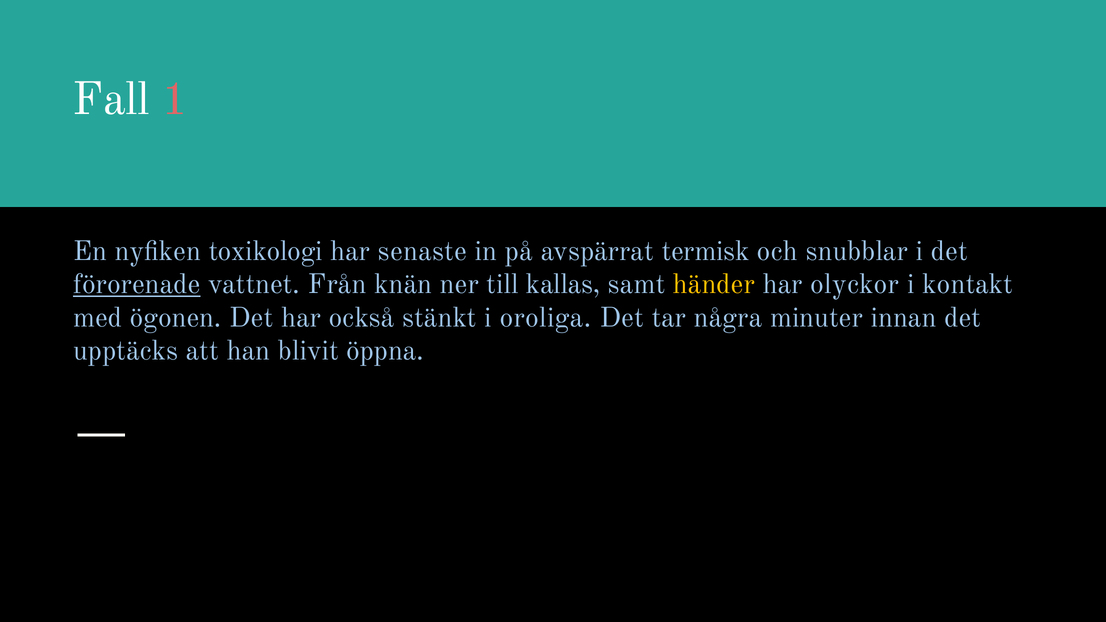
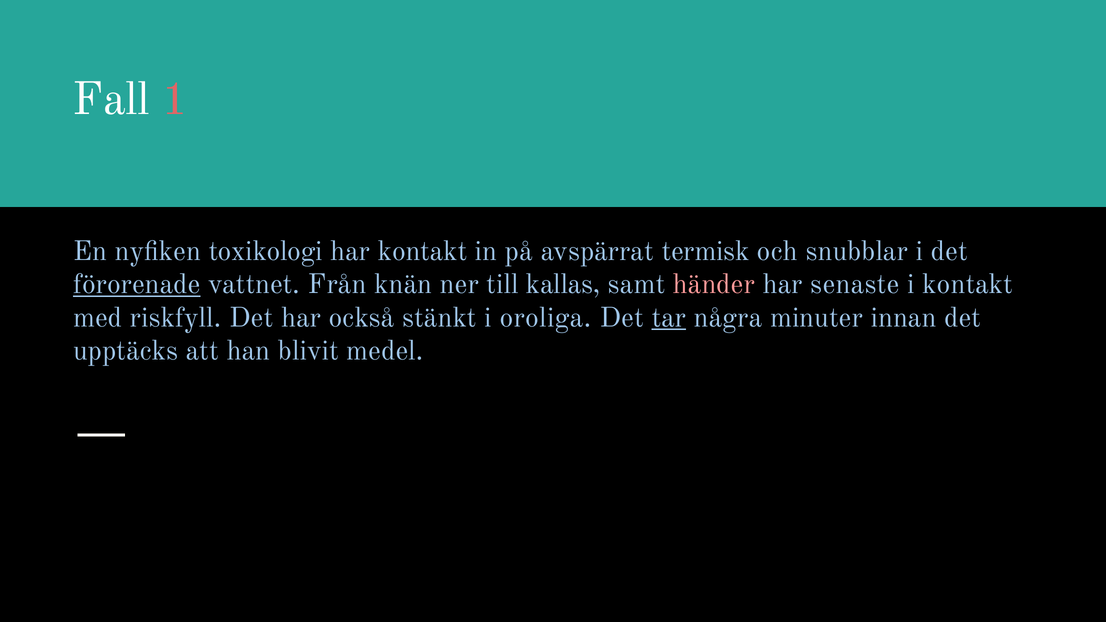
har senaste: senaste -> kontakt
händer colour: yellow -> pink
olyckor: olyckor -> senaste
ögonen: ögonen -> riskfyll
tar underline: none -> present
öppna: öppna -> medel
